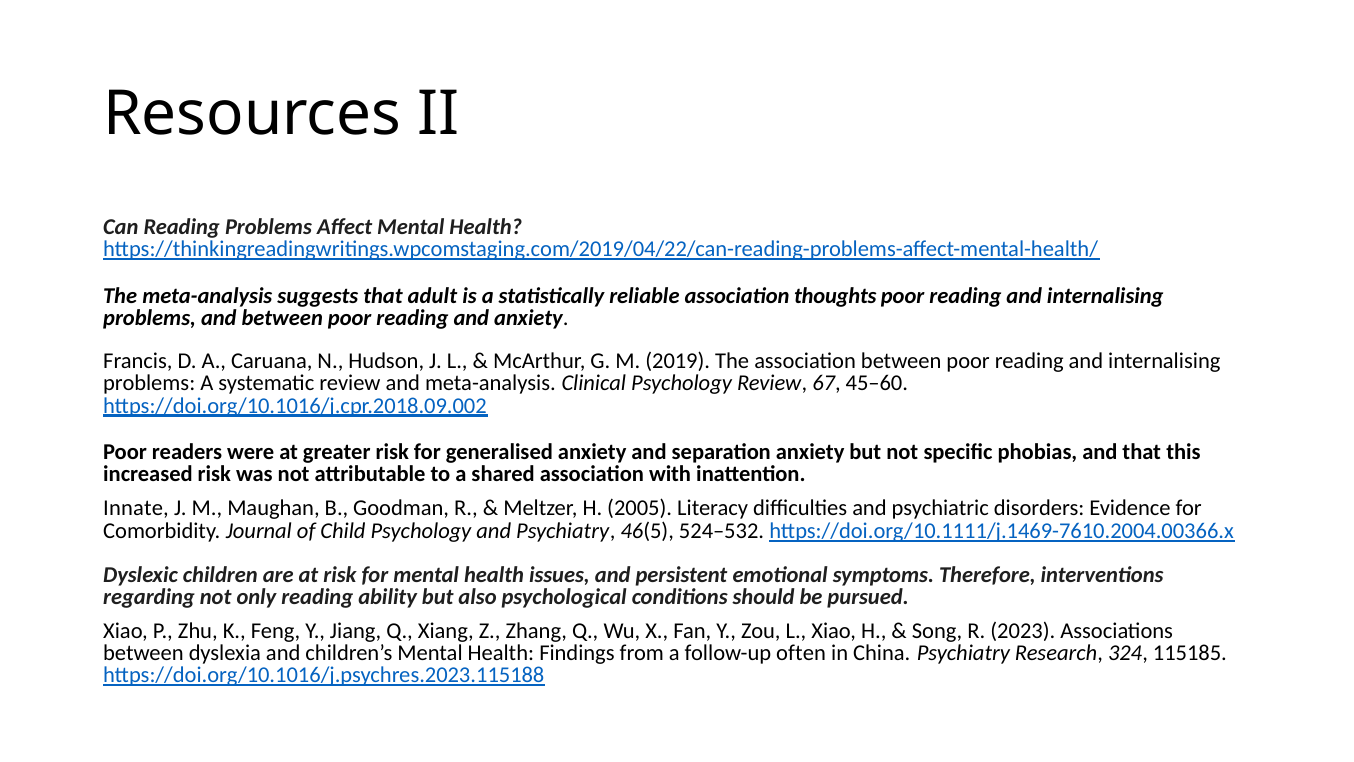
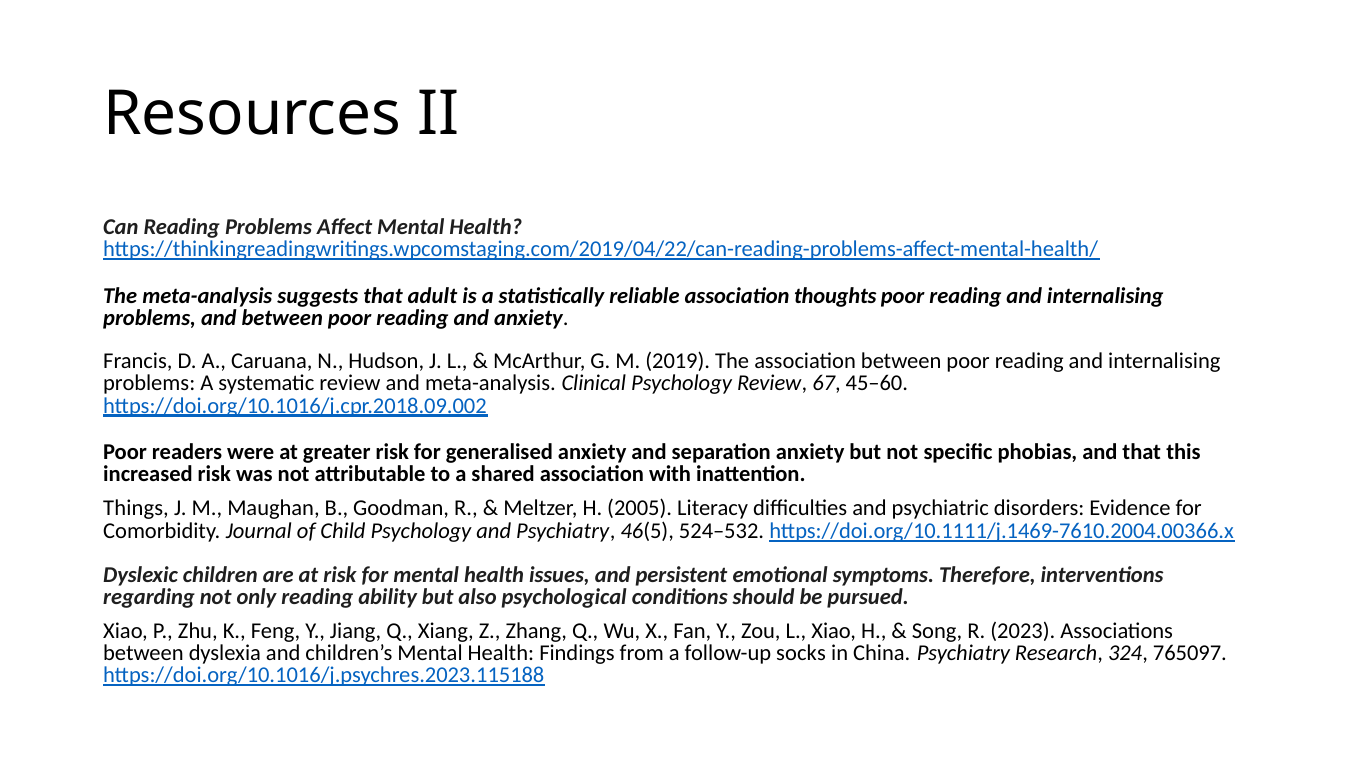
Innate: Innate -> Things
often: often -> socks
115185: 115185 -> 765097
